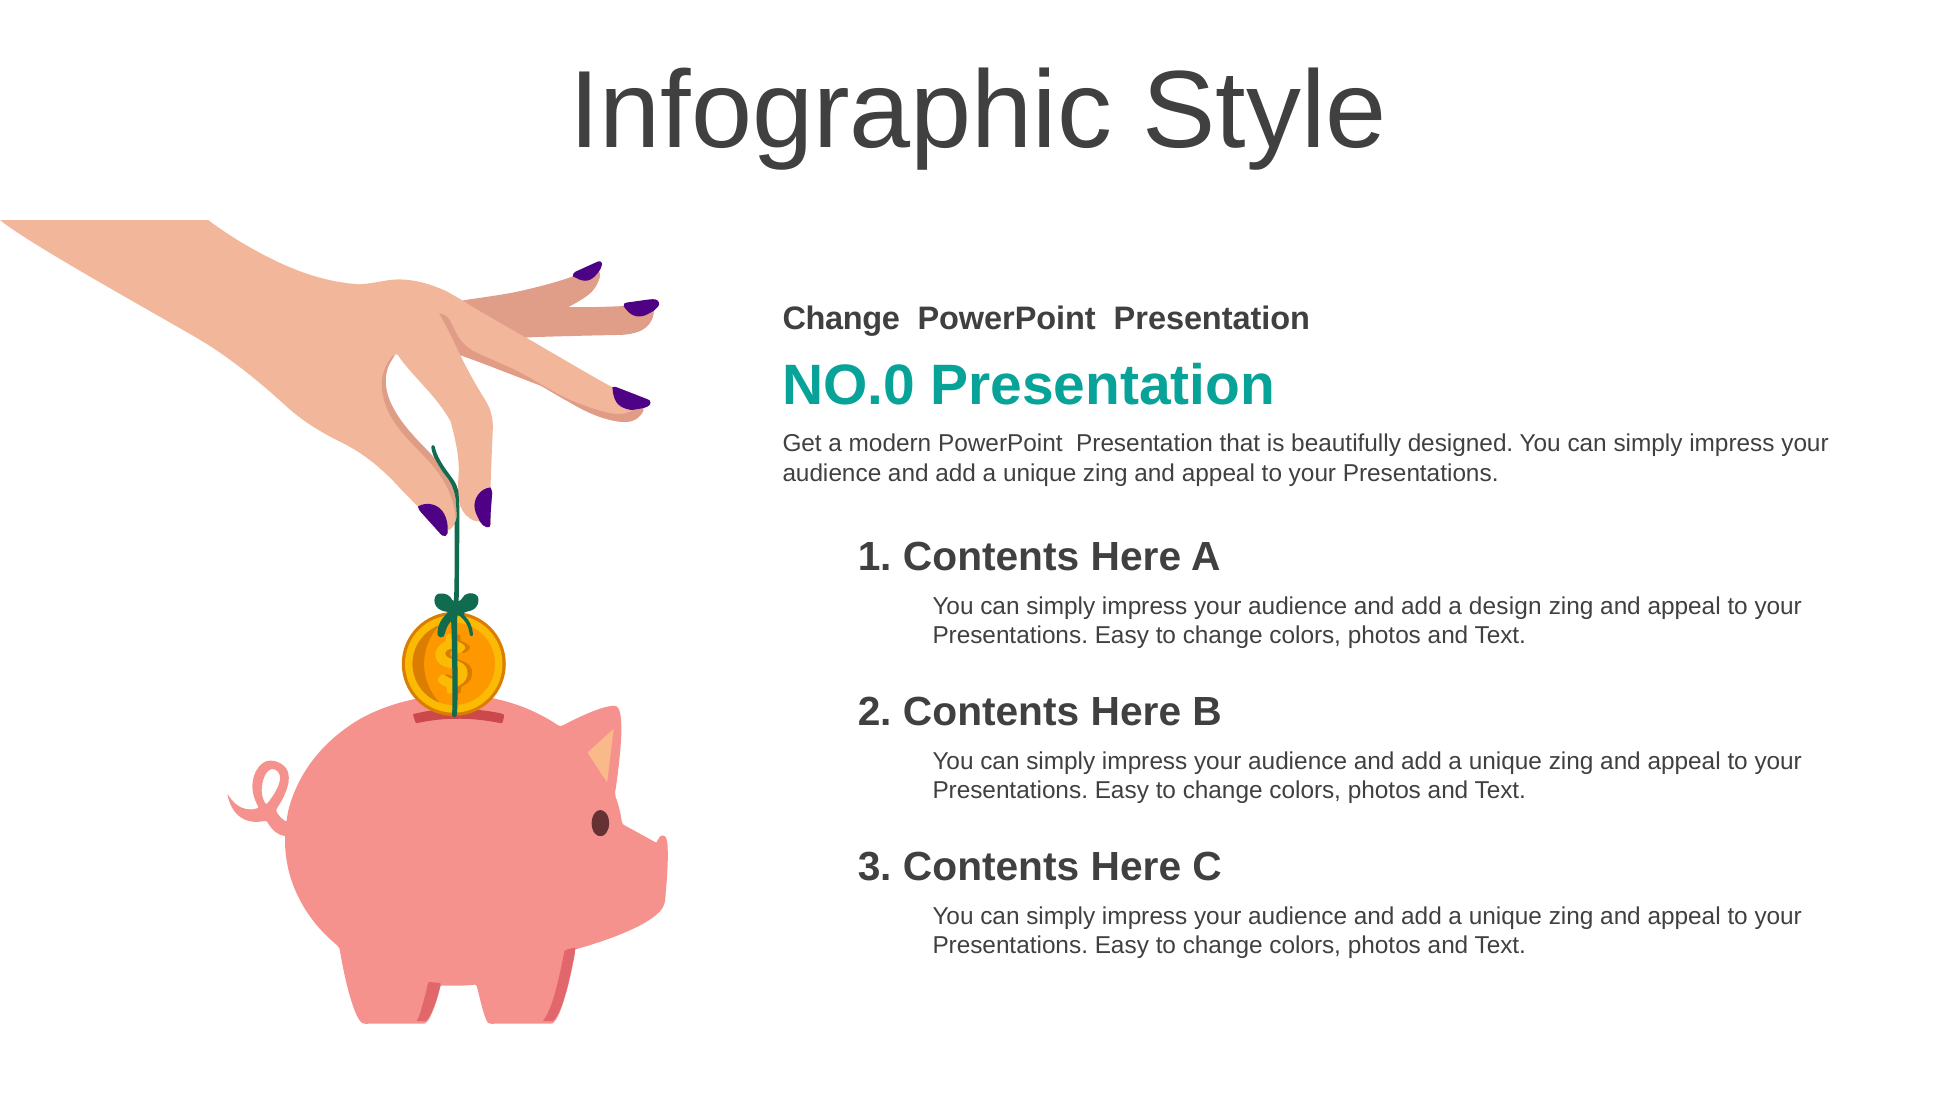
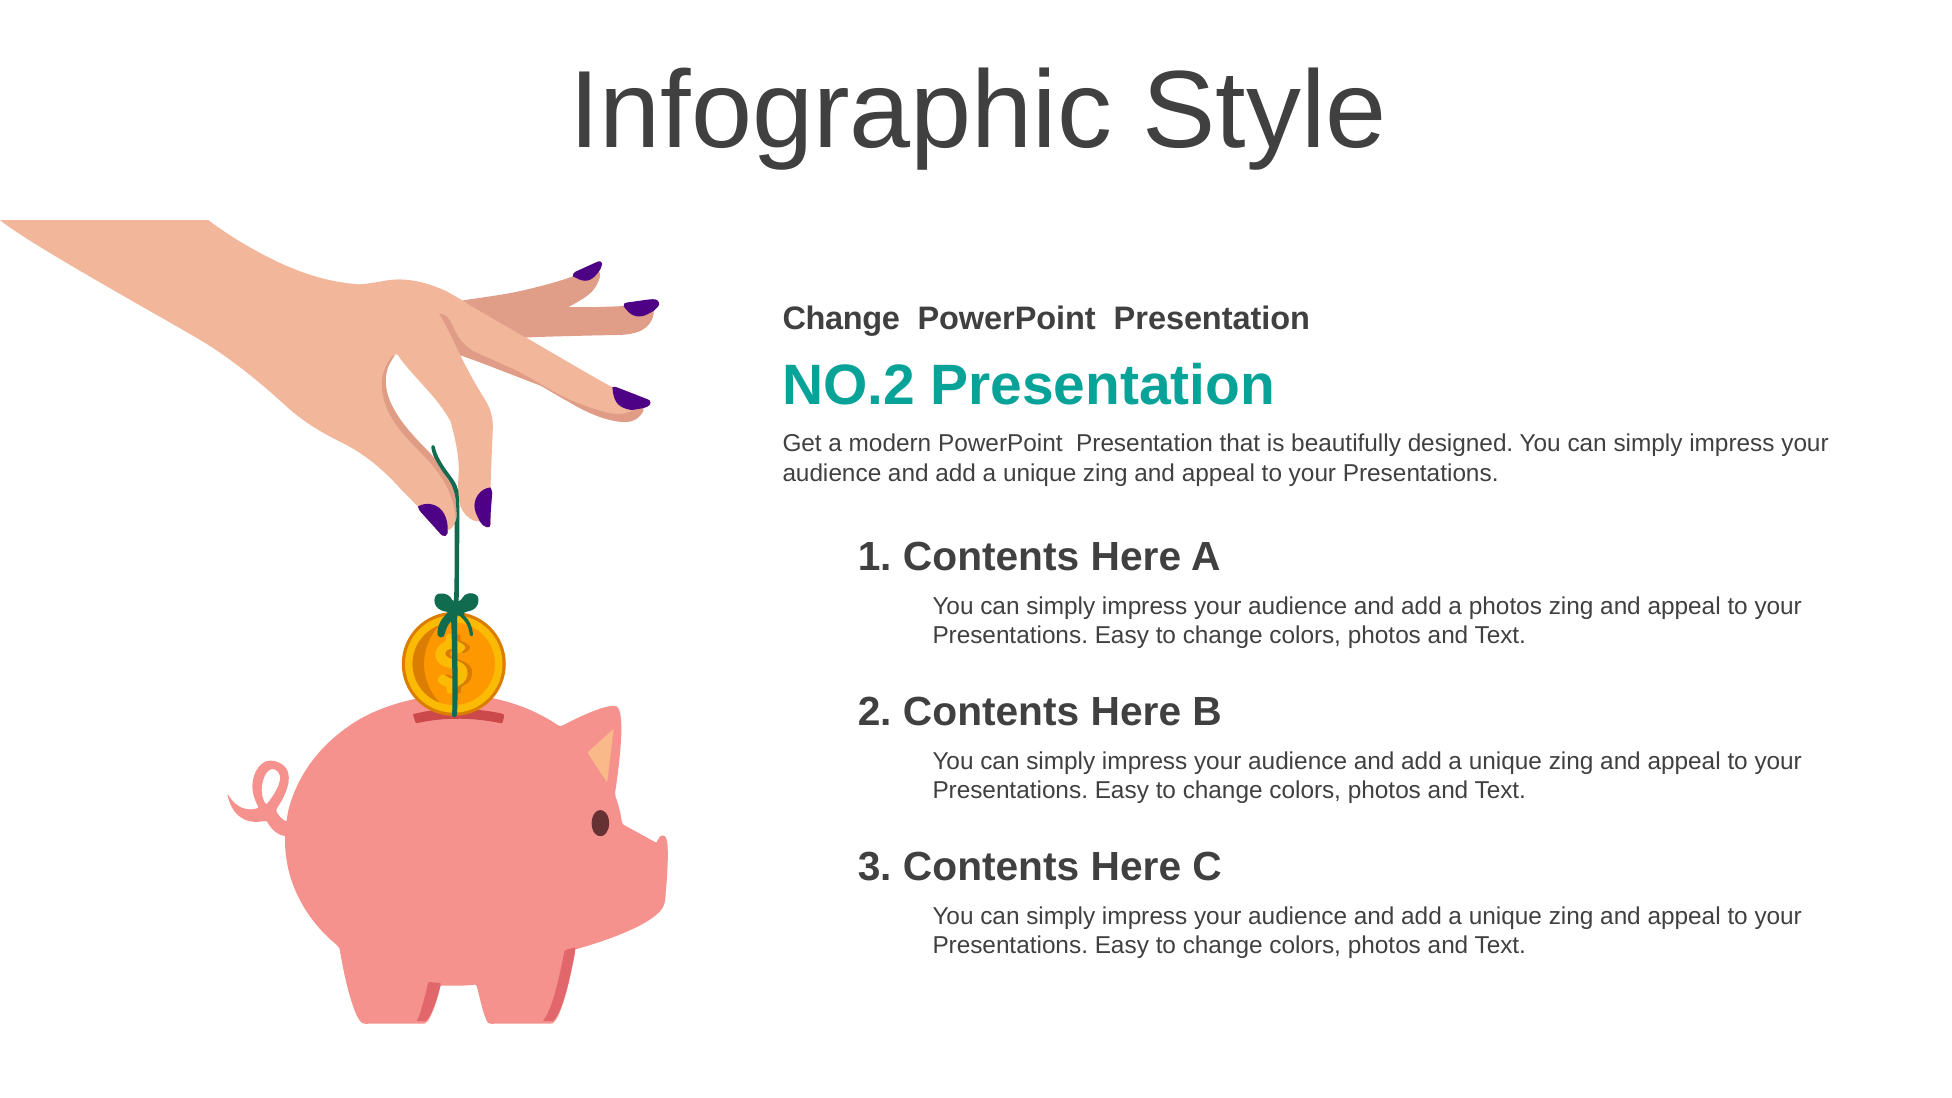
NO.0: NO.0 -> NO.2
a design: design -> photos
